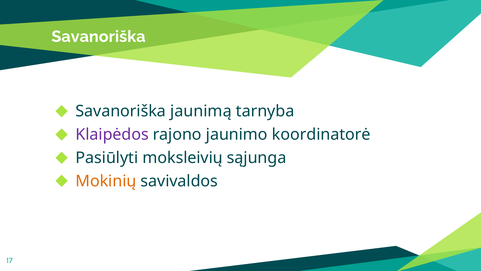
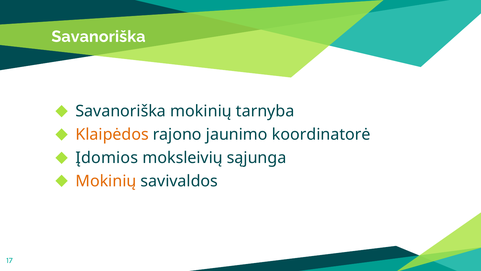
Savanoriška jaunimą: jaunimą -> mokinių
Klaipėdos colour: purple -> orange
Pasiūlyti: Pasiūlyti -> Įdomios
